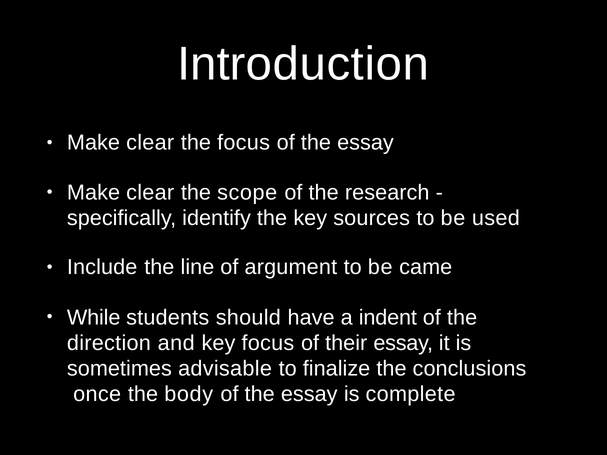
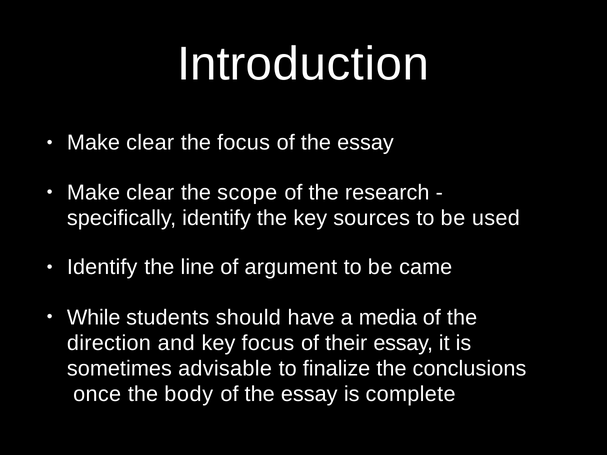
Include at (102, 267): Include -> Identify
indent: indent -> media
